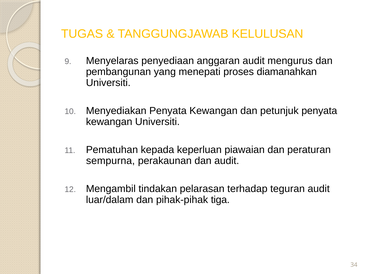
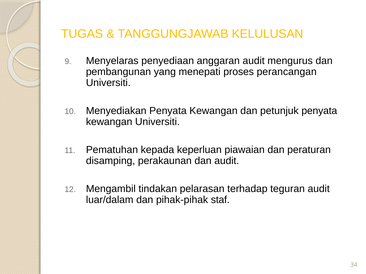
diamanahkan: diamanahkan -> perancangan
sempurna: sempurna -> disamping
tiga: tiga -> staf
